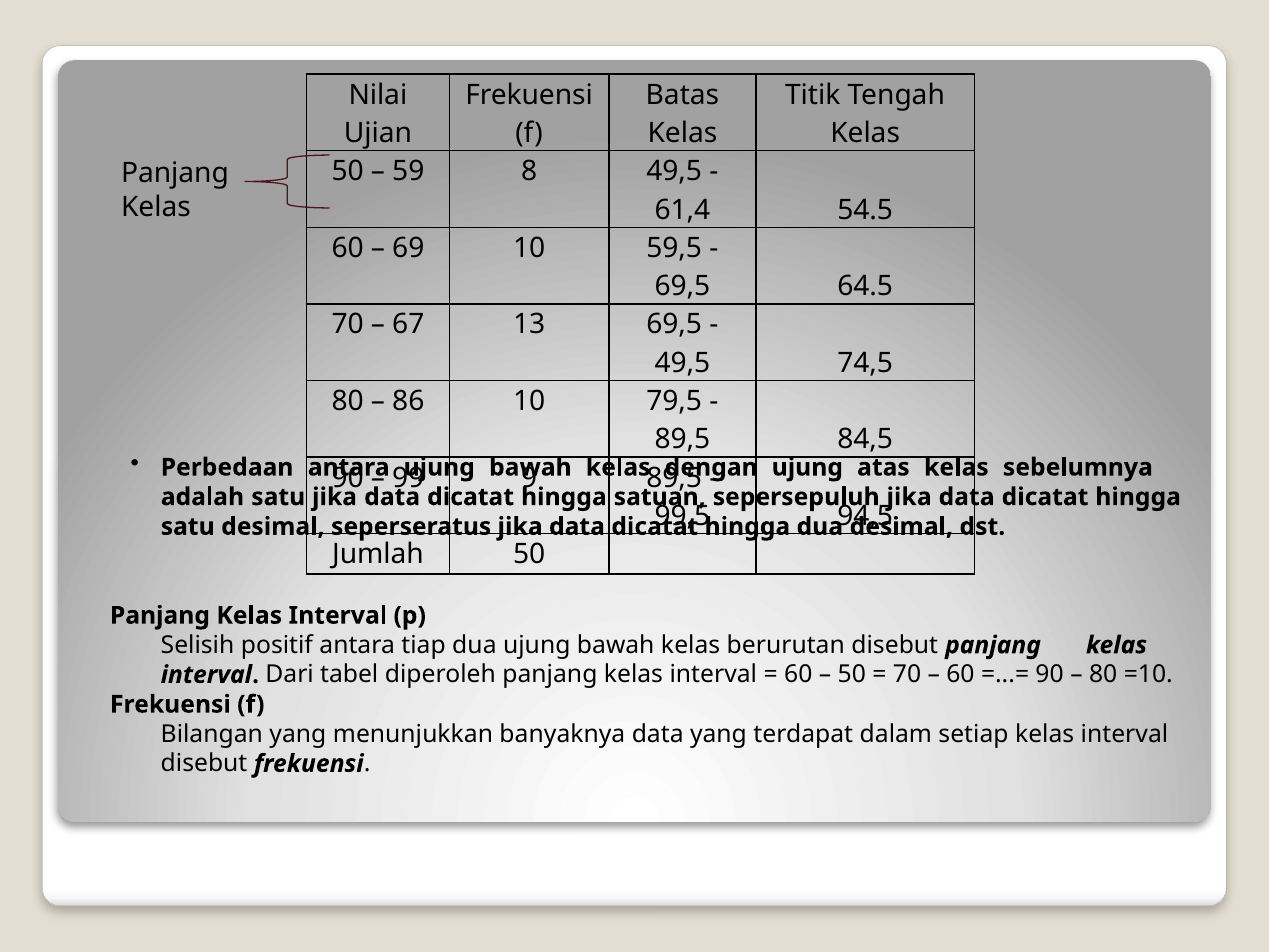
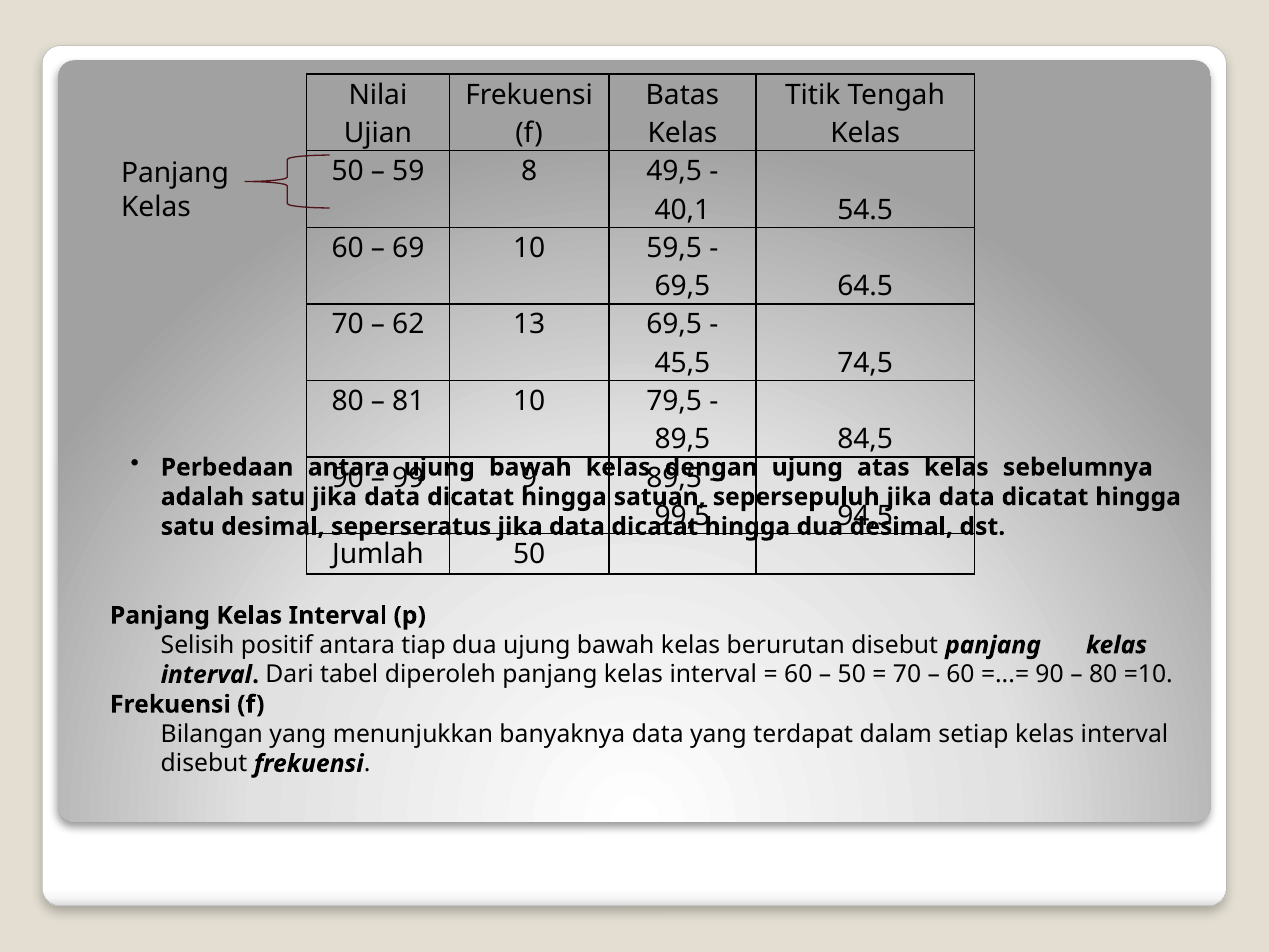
61,4: 61,4 -> 40,1
67: 67 -> 62
49,5 at (682, 363): 49,5 -> 45,5
86: 86 -> 81
